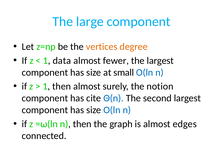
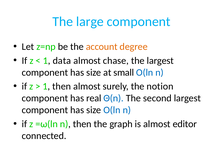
vertices: vertices -> account
fewer: fewer -> chase
cite: cite -> real
edges: edges -> editor
